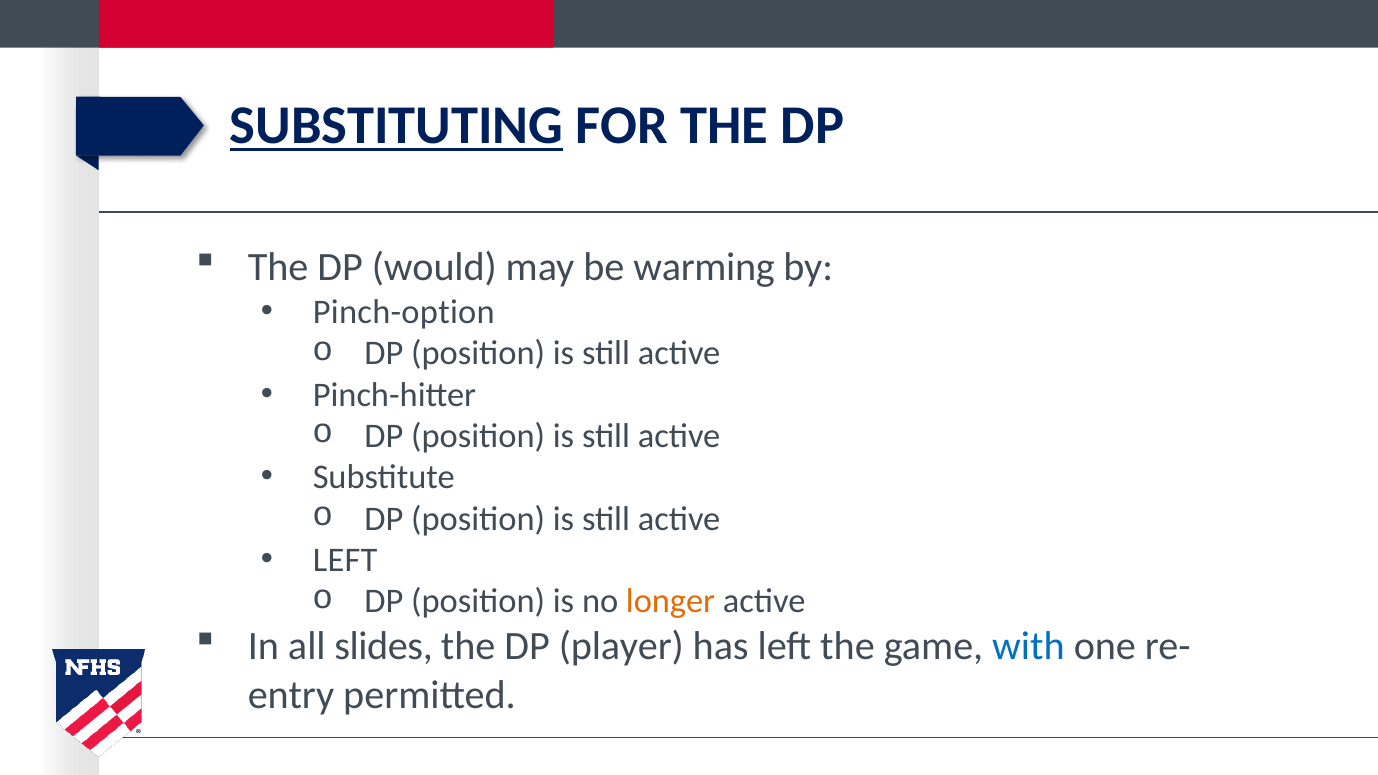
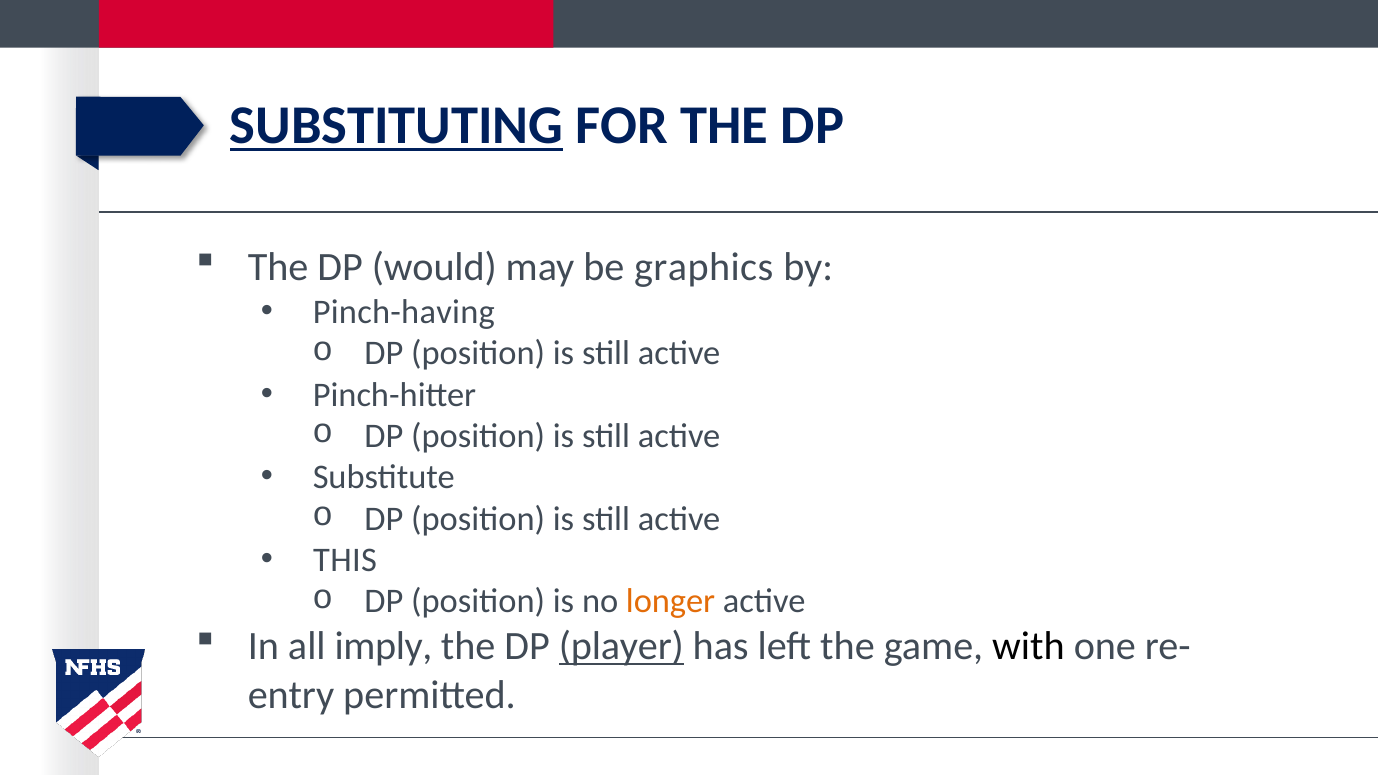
warming: warming -> graphics
Pinch-option: Pinch-option -> Pinch-having
LEFT at (345, 560): LEFT -> THIS
slides: slides -> imply
player underline: none -> present
with colour: blue -> black
